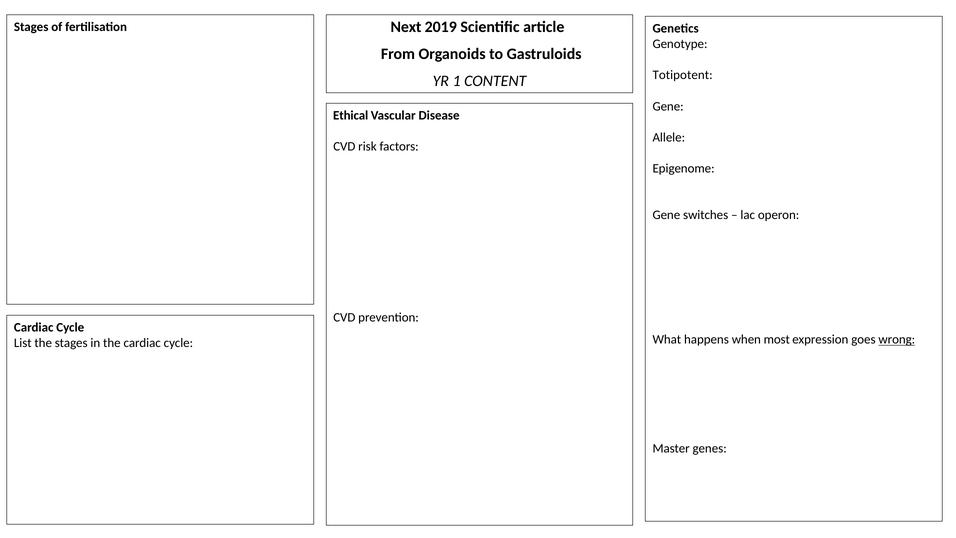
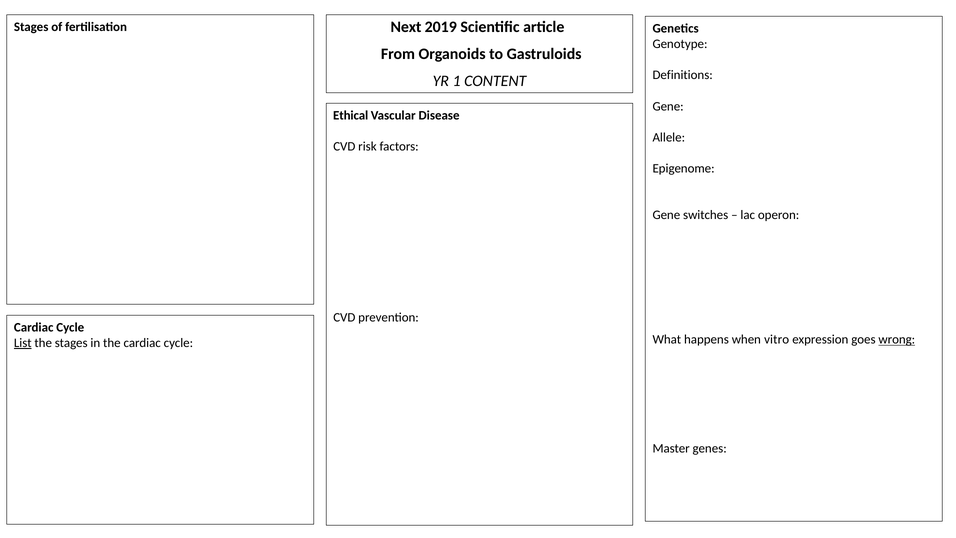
Totipotent: Totipotent -> Definitions
most: most -> vitro
List underline: none -> present
